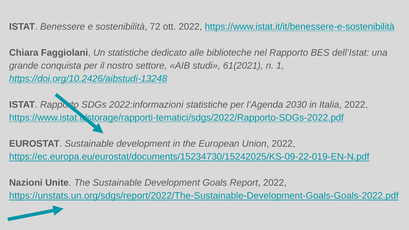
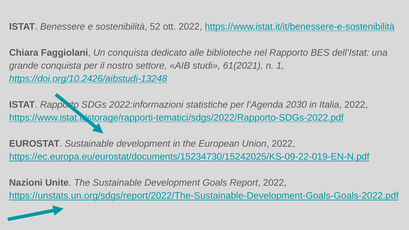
72: 72 -> 52
Un statistiche: statistiche -> conquista
